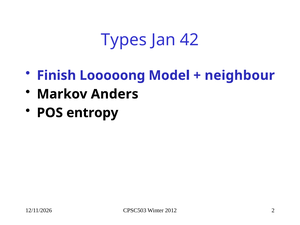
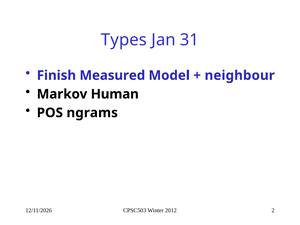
42: 42 -> 31
Looooong: Looooong -> Measured
Anders: Anders -> Human
entropy: entropy -> ngrams
